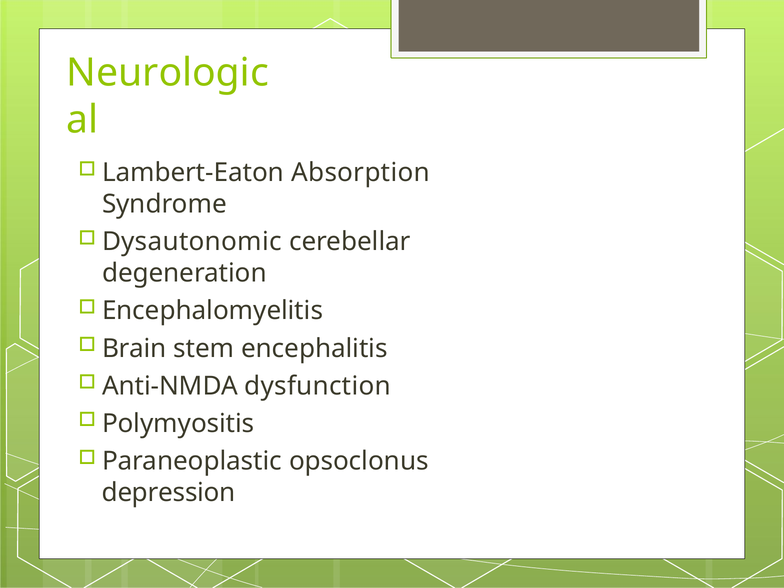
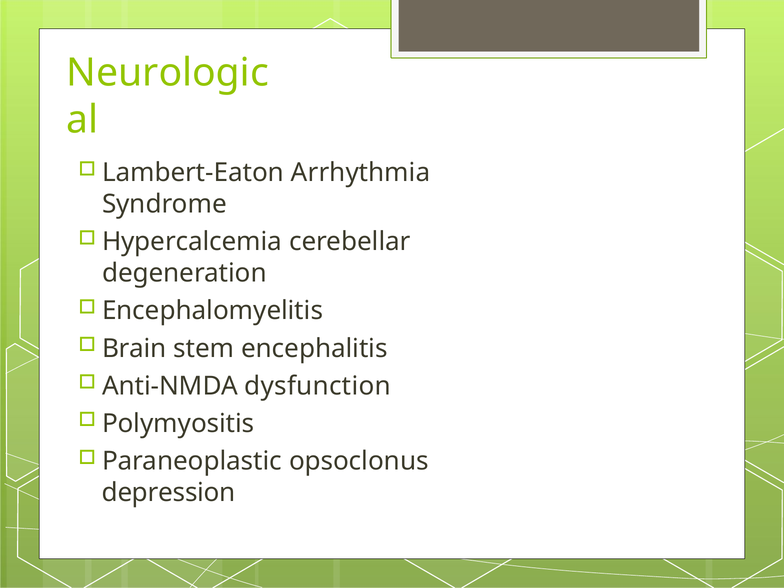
Absorption: Absorption -> Arrhythmia
Dysautonomic: Dysautonomic -> Hypercalcemia
